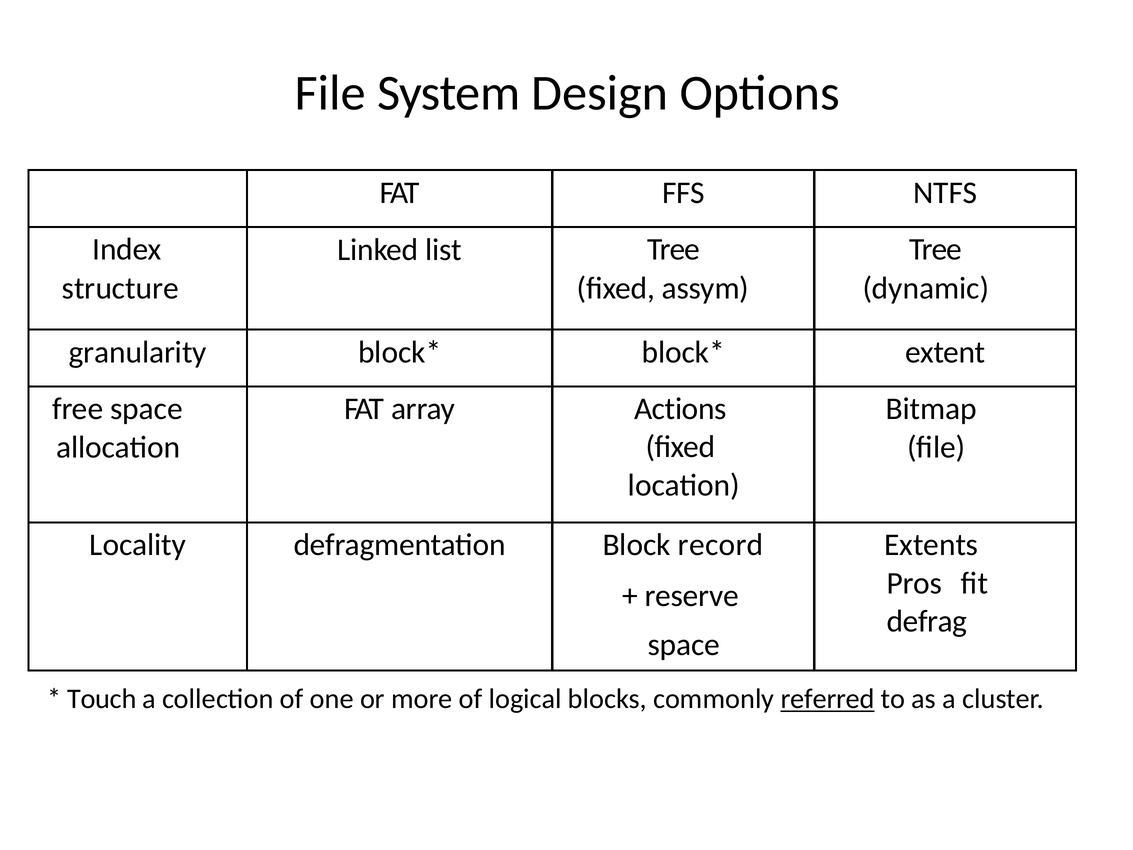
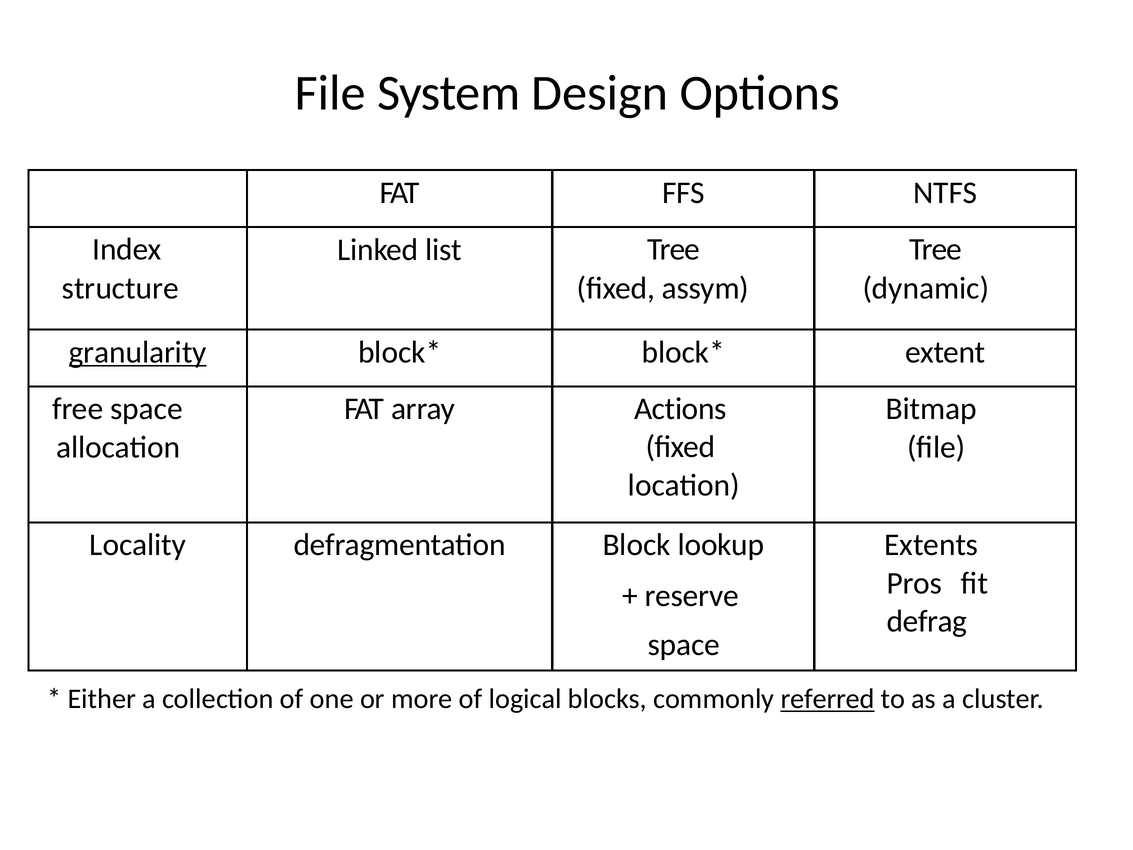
granularity underline: none -> present
record: record -> lookup
Touch: Touch -> Either
